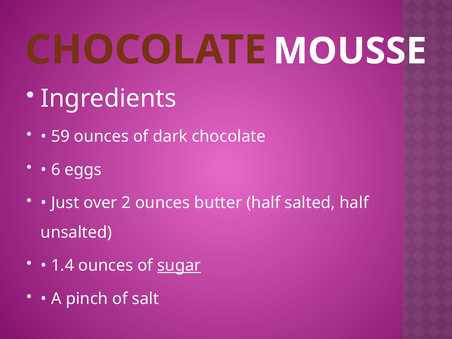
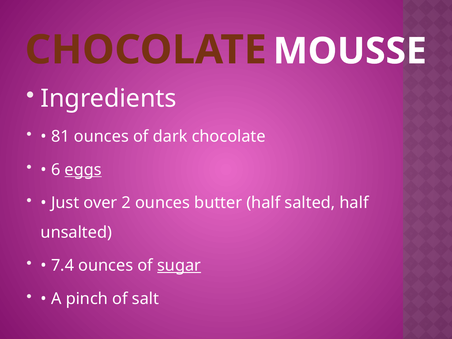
59: 59 -> 81
eggs underline: none -> present
1.4: 1.4 -> 7.4
